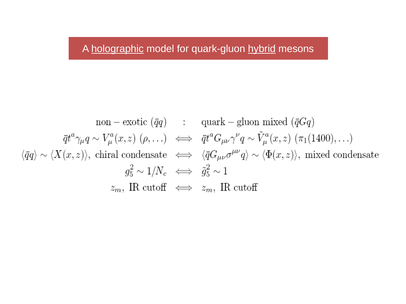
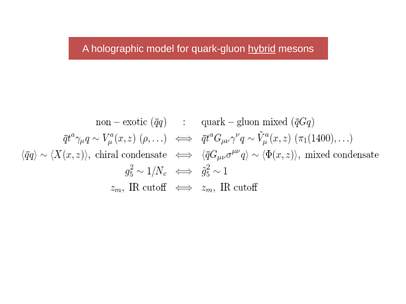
holographic underline: present -> none
